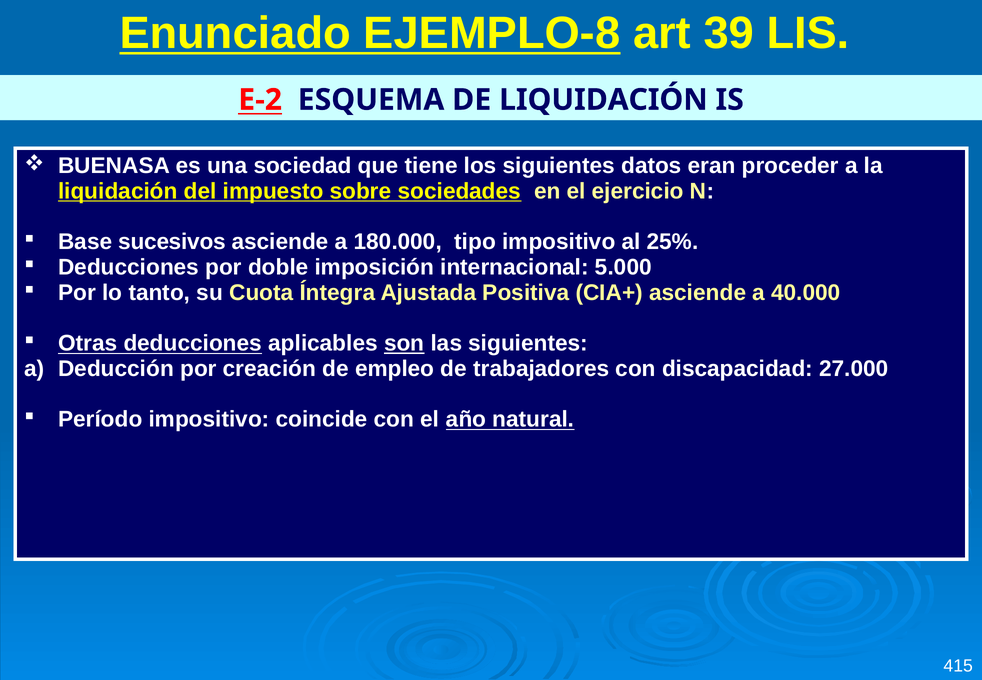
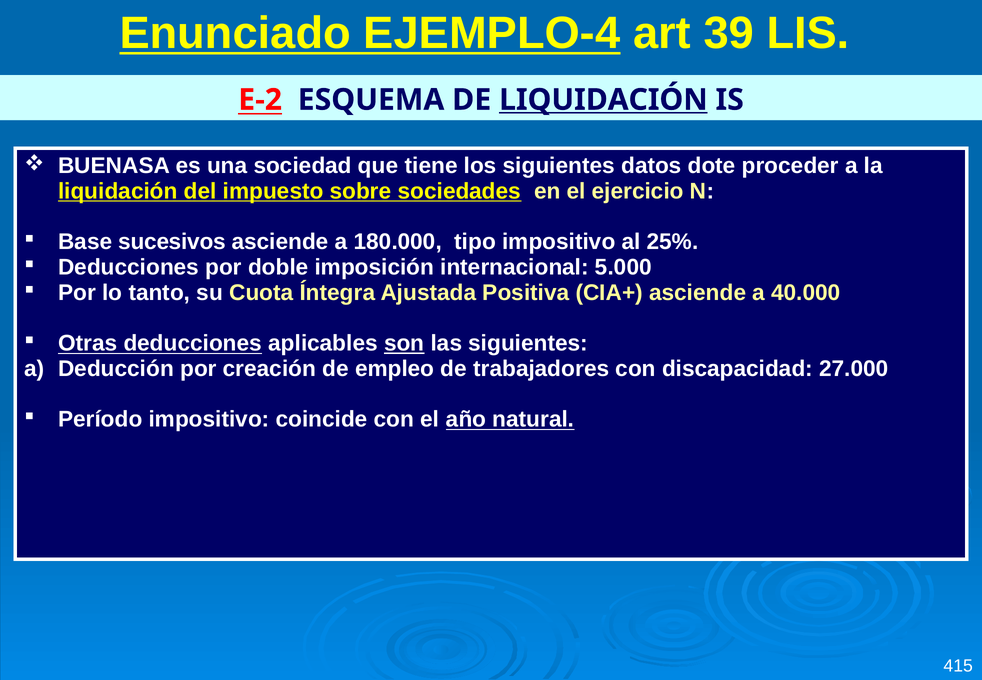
EJEMPLO-8: EJEMPLO-8 -> EJEMPLO-4
LIQUIDACIÓN at (603, 100) underline: none -> present
eran: eran -> dote
